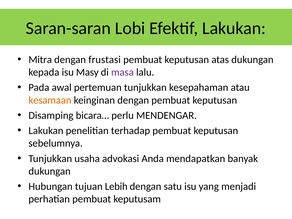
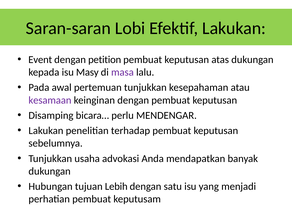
Mitra: Mitra -> Event
frustasi: frustasi -> petition
kesamaan colour: orange -> purple
